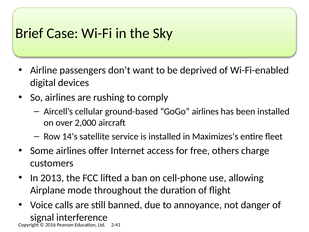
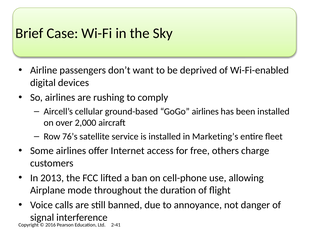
14’s: 14’s -> 76’s
Maximizes’s: Maximizes’s -> Marketing’s
